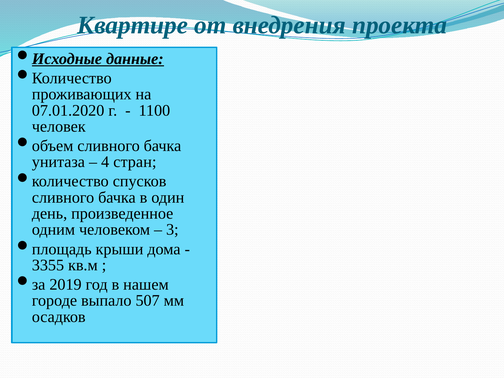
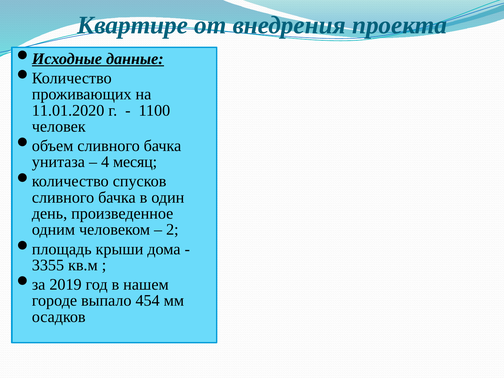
07.01.2020: 07.01.2020 -> 11.01.2020
стран: стран -> месяц
3: 3 -> 2
507: 507 -> 454
